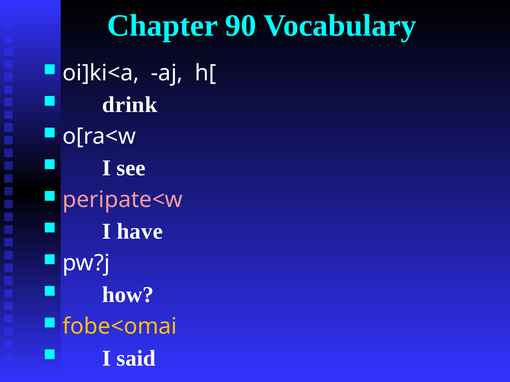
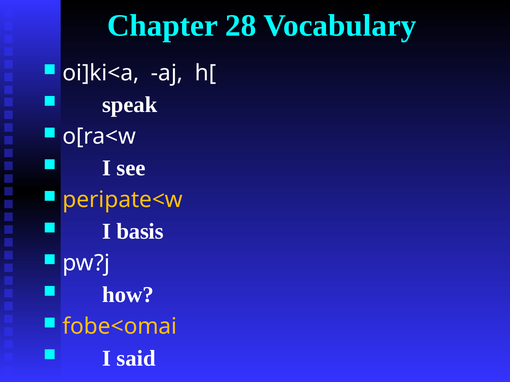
90: 90 -> 28
drink: drink -> speak
peripate<w colour: pink -> yellow
have: have -> basis
